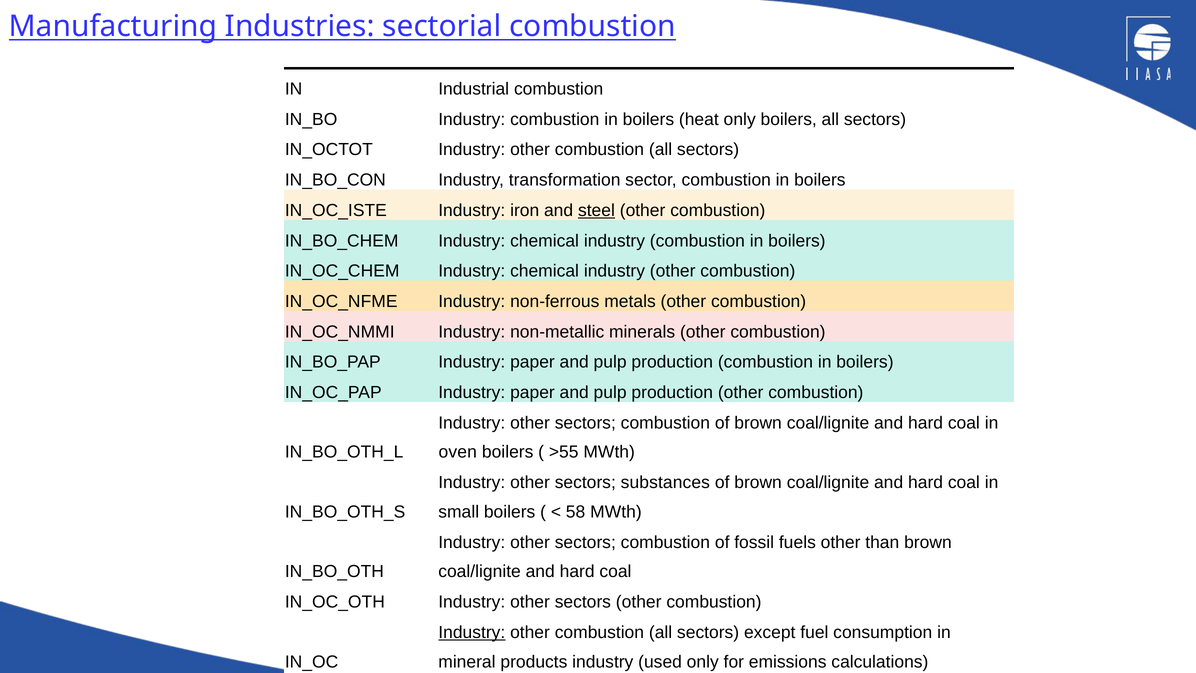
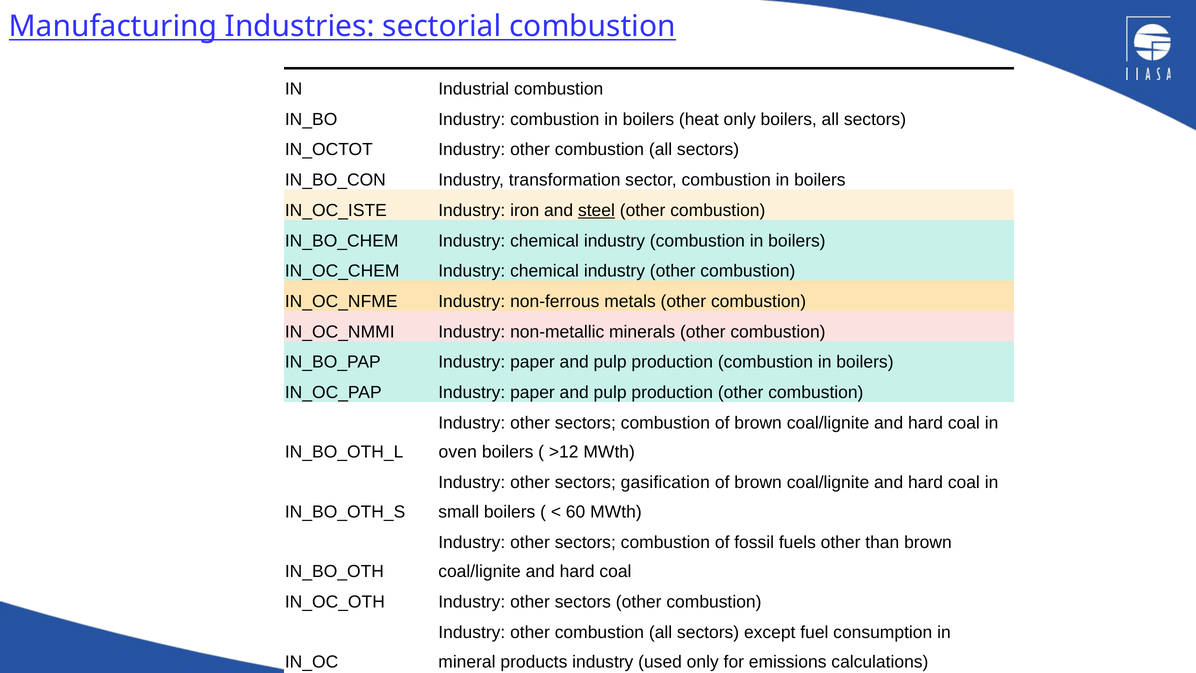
>55: >55 -> >12
substances: substances -> gasification
58: 58 -> 60
Industry at (472, 632) underline: present -> none
